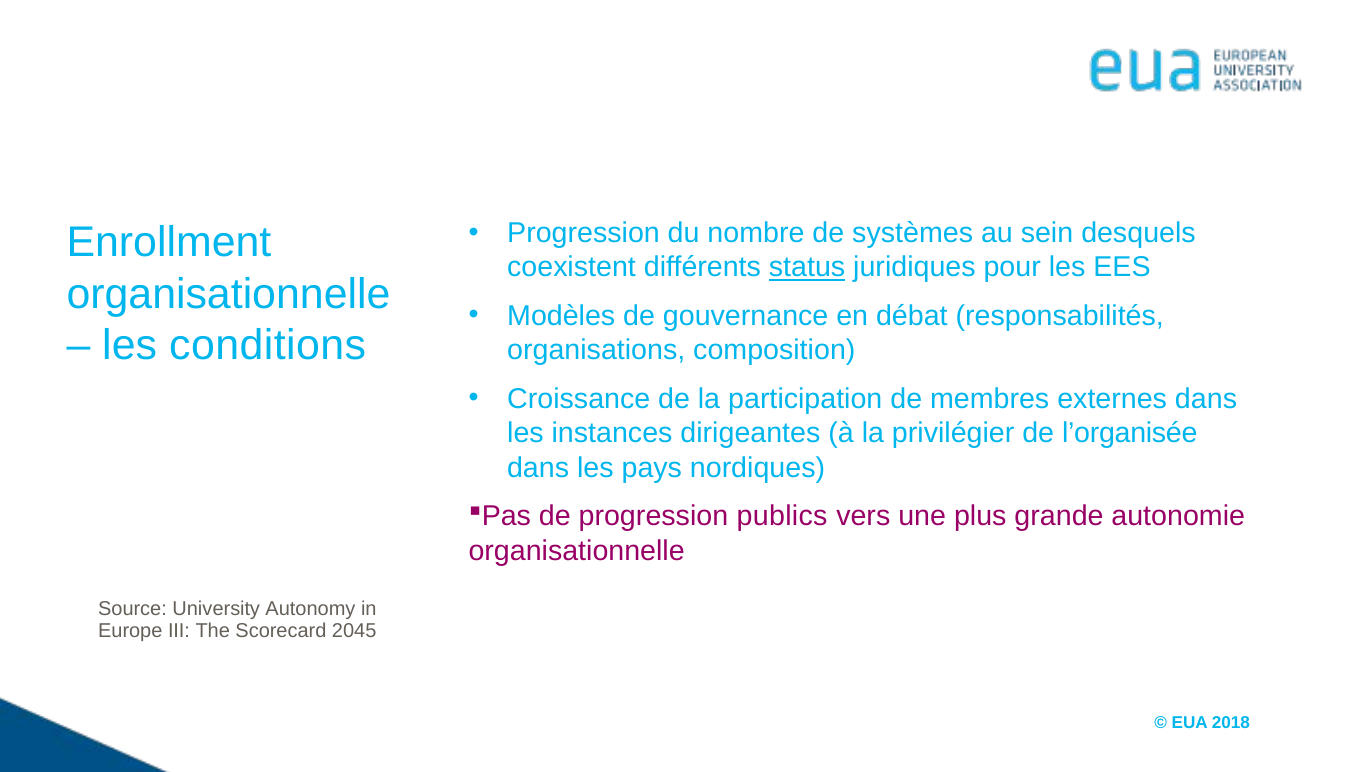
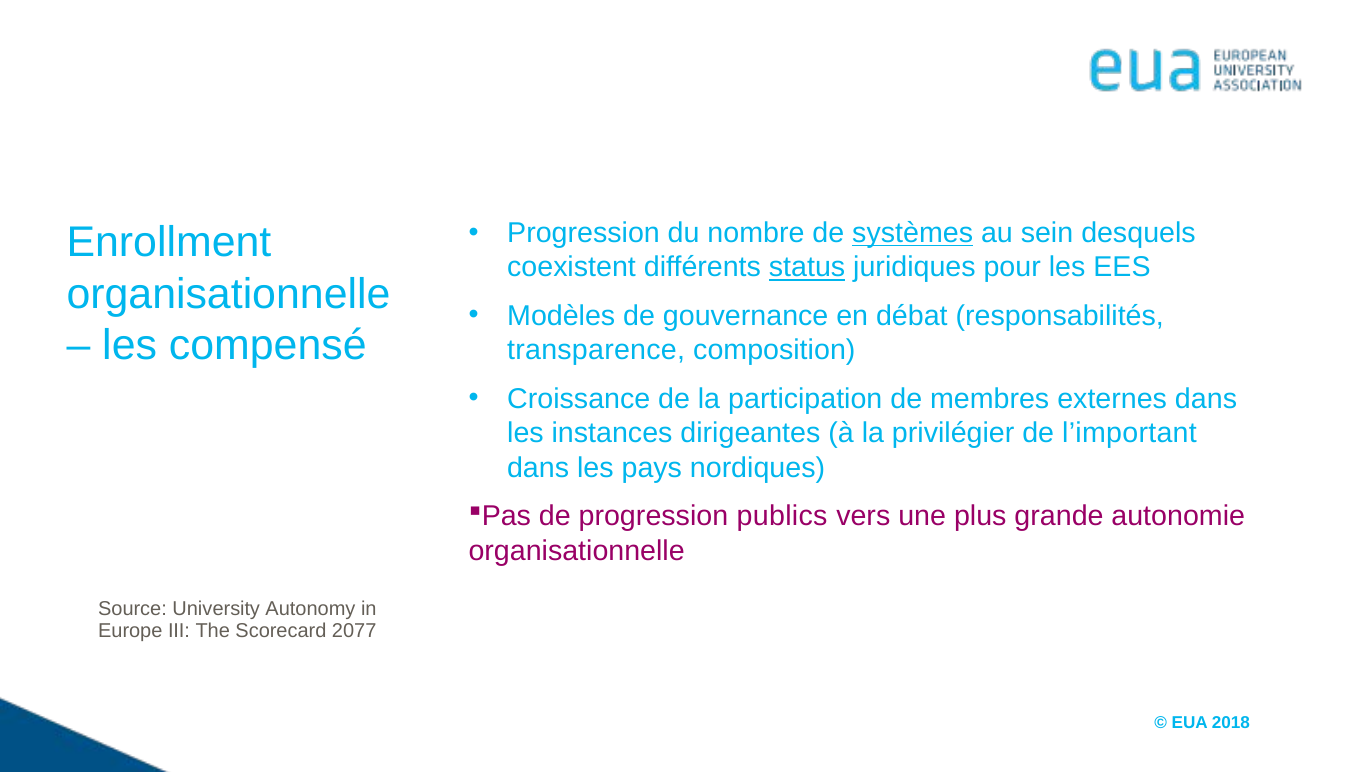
systèmes underline: none -> present
conditions: conditions -> compensé
organisations: organisations -> transparence
l’organisée: l’organisée -> l’important
2045: 2045 -> 2077
